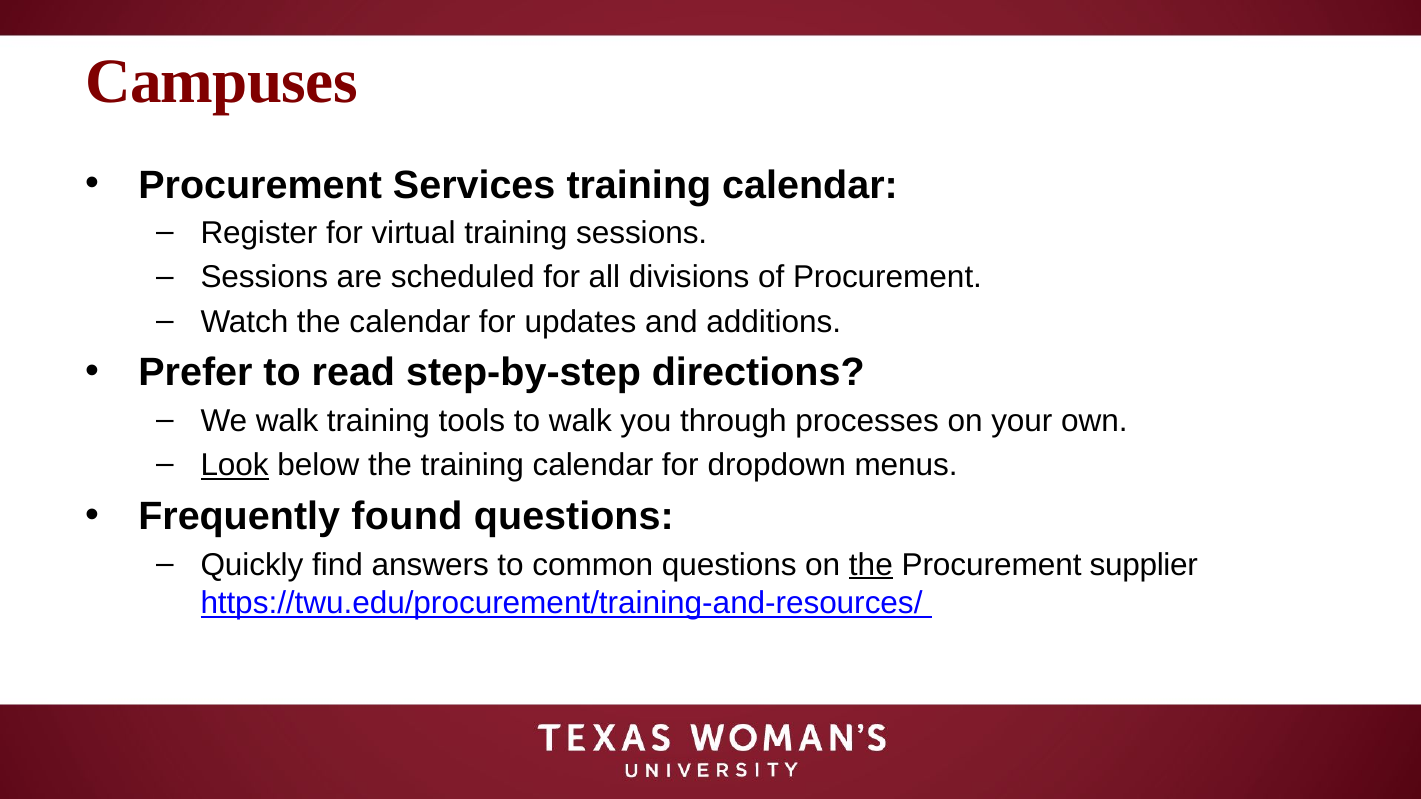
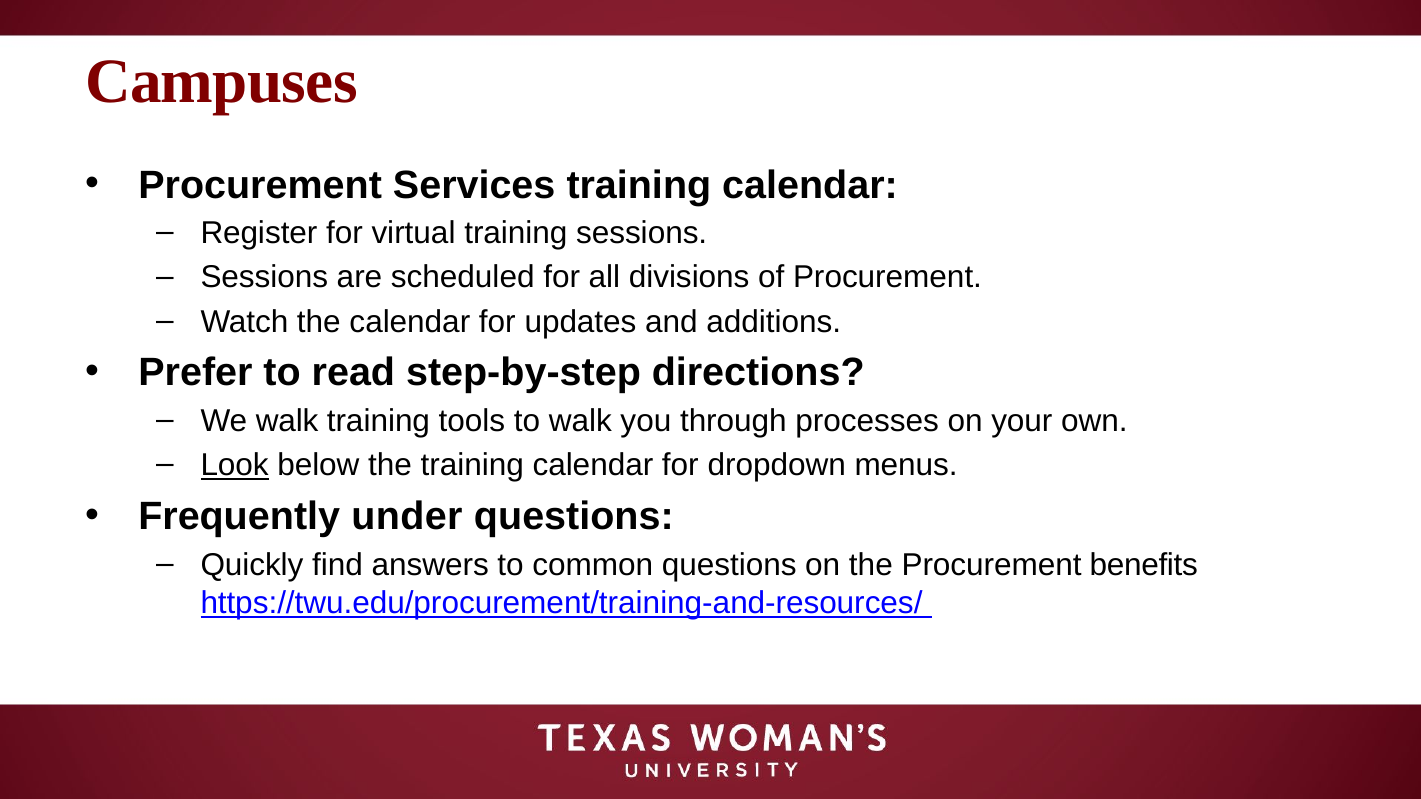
found: found -> under
the at (871, 565) underline: present -> none
supplier: supplier -> benefits
